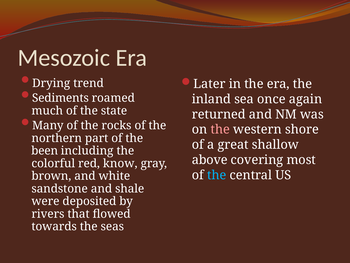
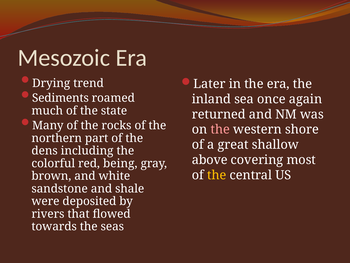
been: been -> dens
know: know -> being
the at (217, 175) colour: light blue -> yellow
